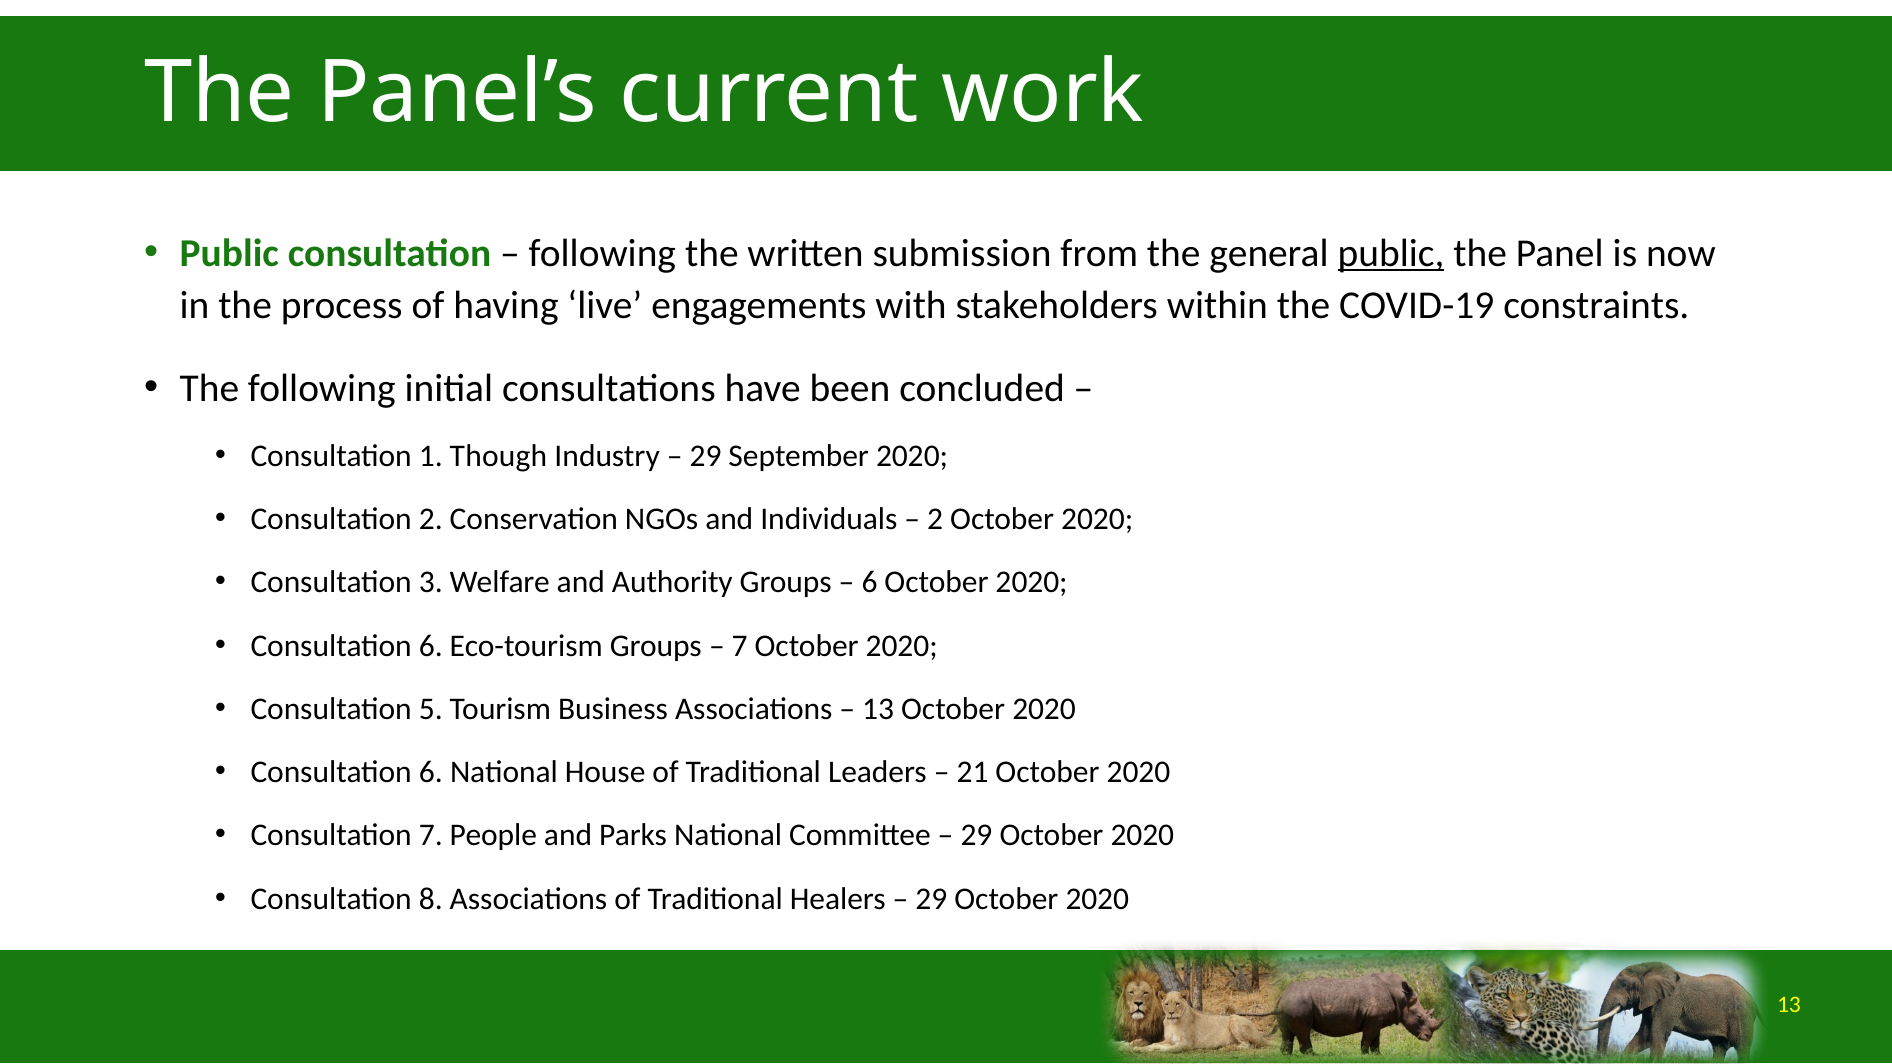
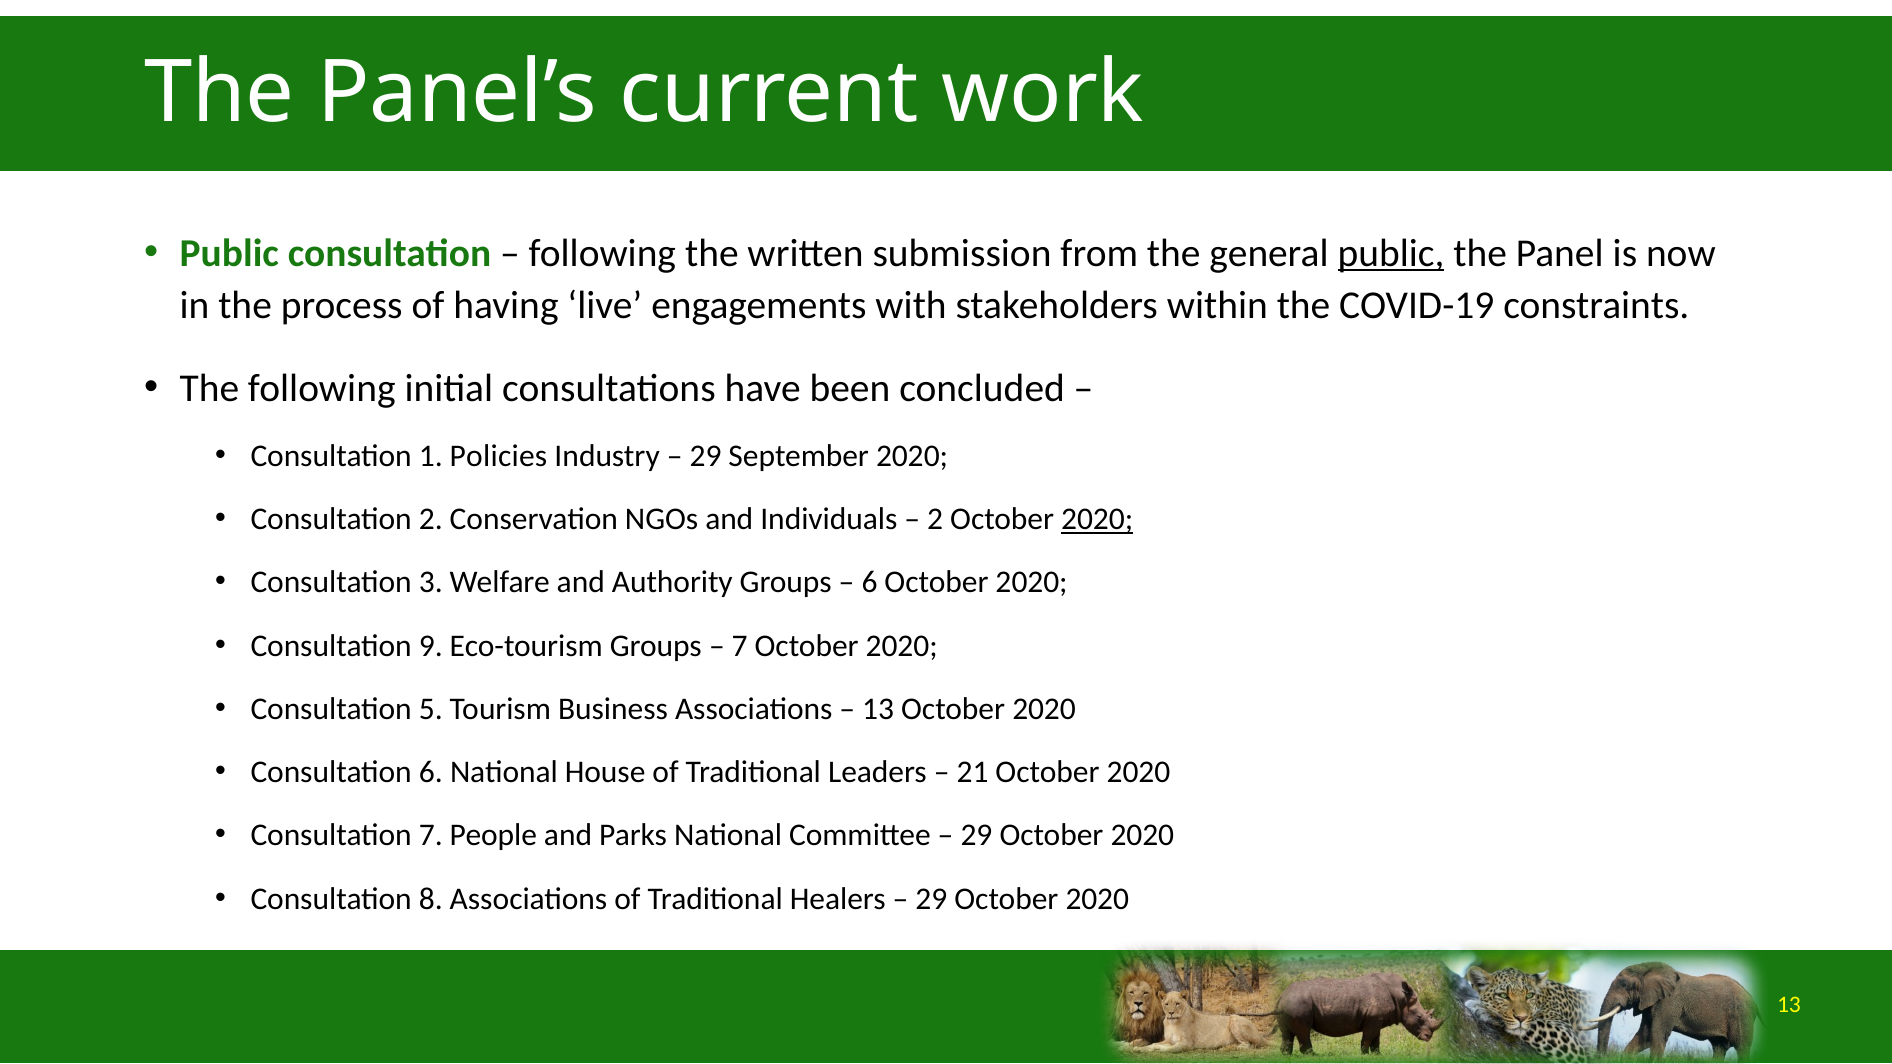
Though: Though -> Policies
2020 at (1097, 519) underline: none -> present
6 at (431, 646): 6 -> 9
